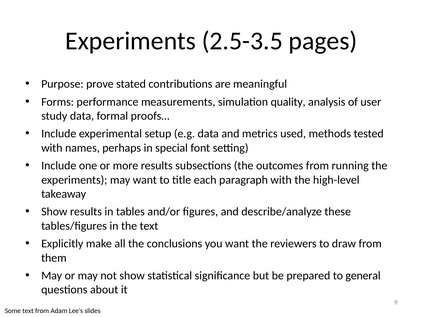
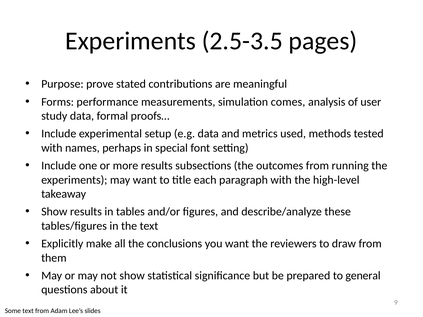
quality: quality -> comes
